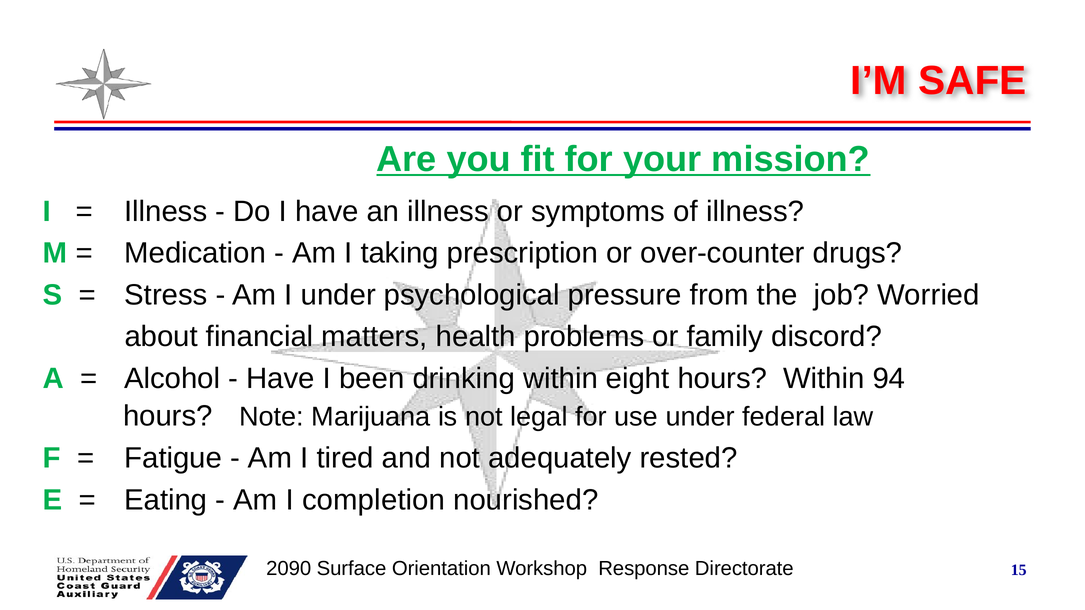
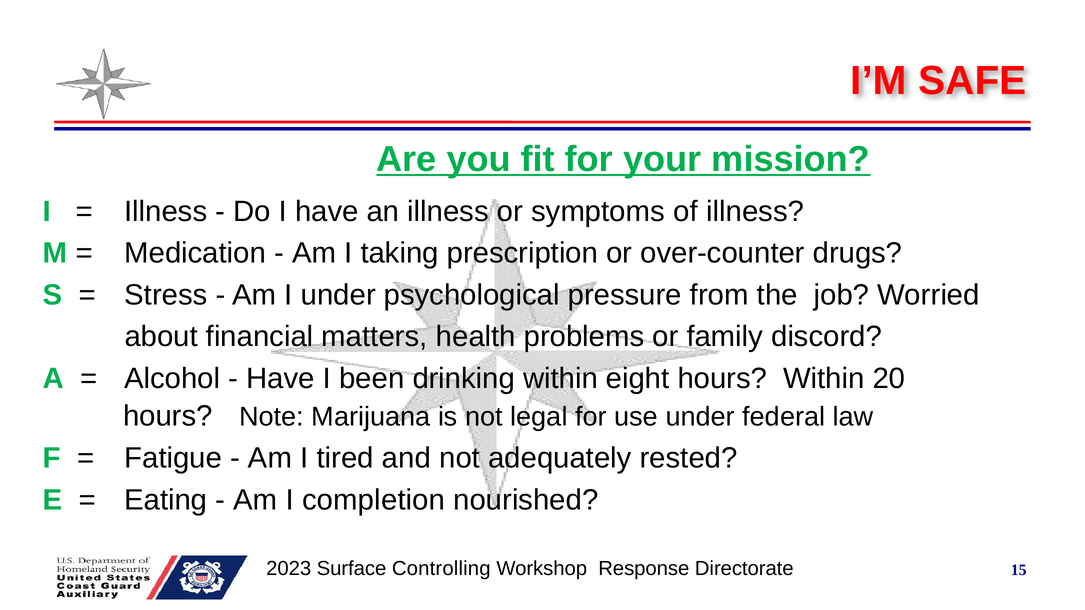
94: 94 -> 20
2090: 2090 -> 2023
Orientation: Orientation -> Controlling
